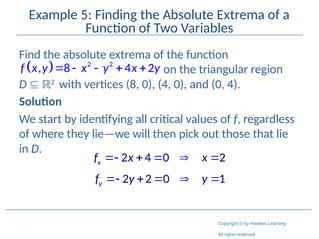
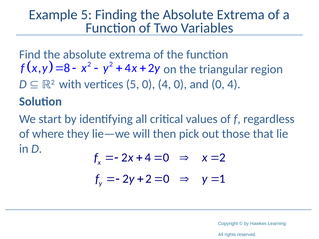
vertices 8: 8 -> 5
